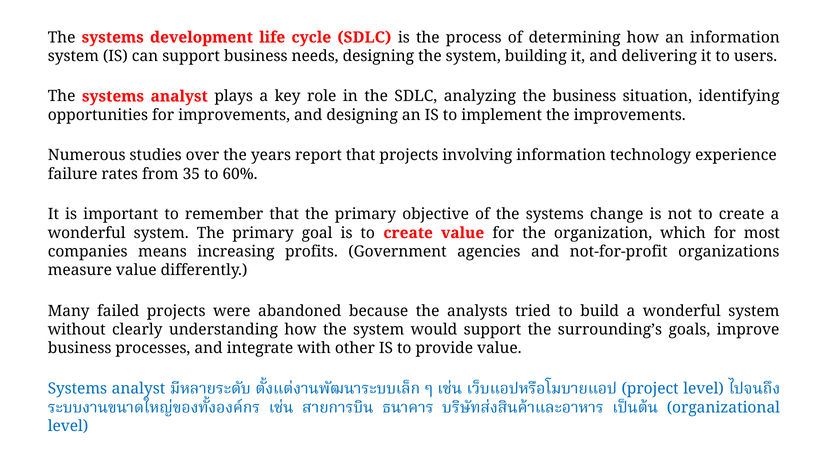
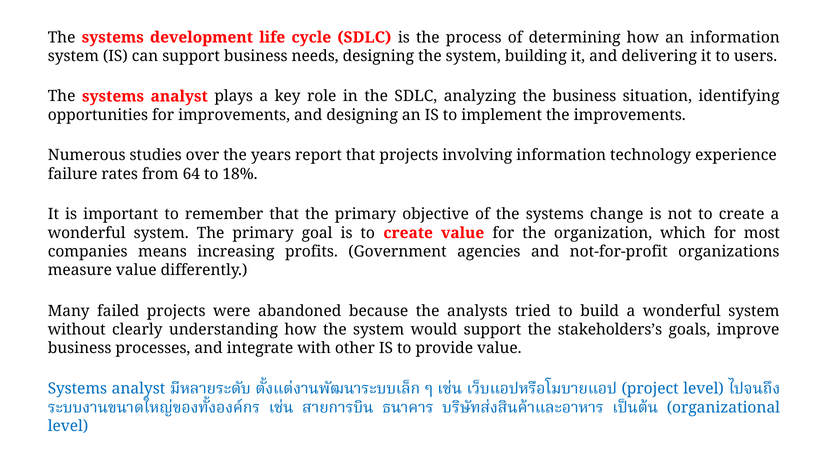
35: 35 -> 64
60%: 60% -> 18%
surrounding’s: surrounding’s -> stakeholders’s
